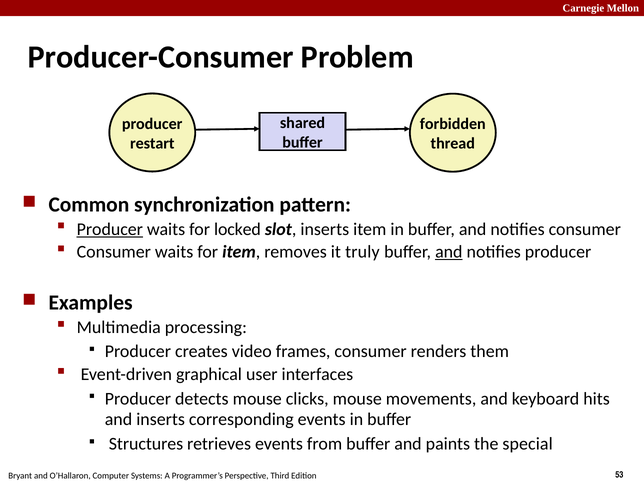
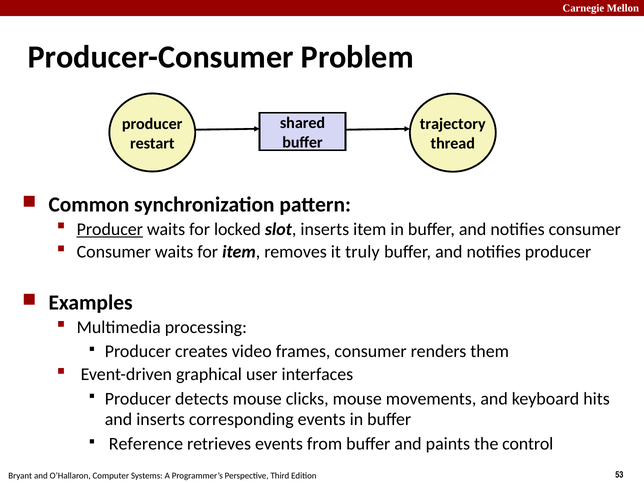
forbidden: forbidden -> trajectory
and at (449, 252) underline: present -> none
Structures: Structures -> Reference
special: special -> control
